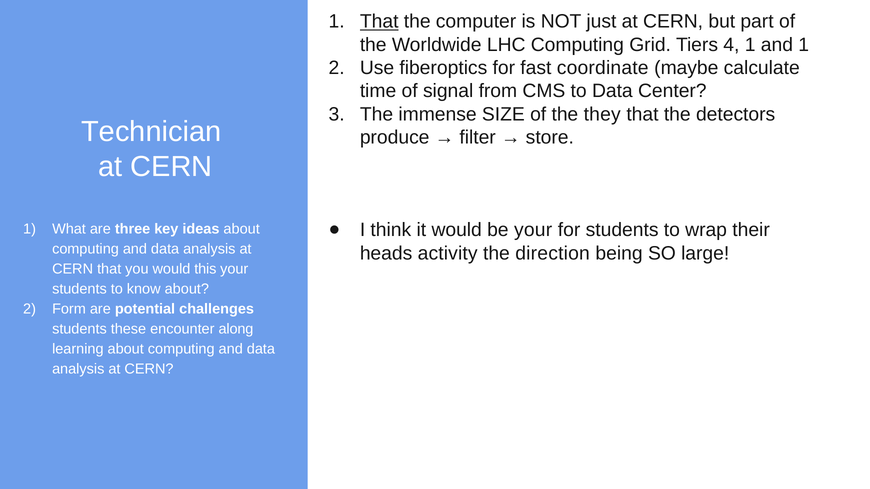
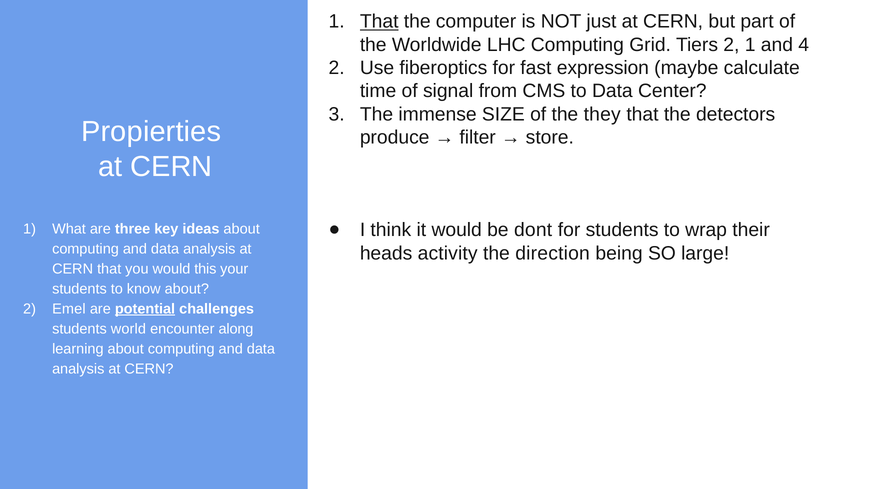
Tiers 4: 4 -> 2
and 1: 1 -> 4
coordinate: coordinate -> expression
Technician: Technician -> Propierties
be your: your -> dont
Form: Form -> Emel
potential underline: none -> present
these: these -> world
